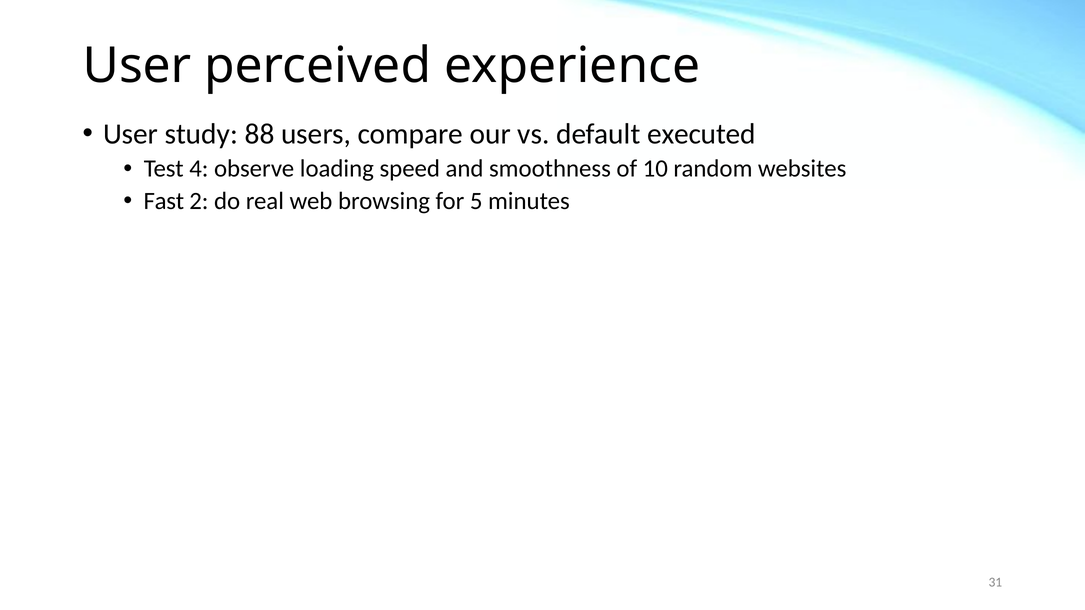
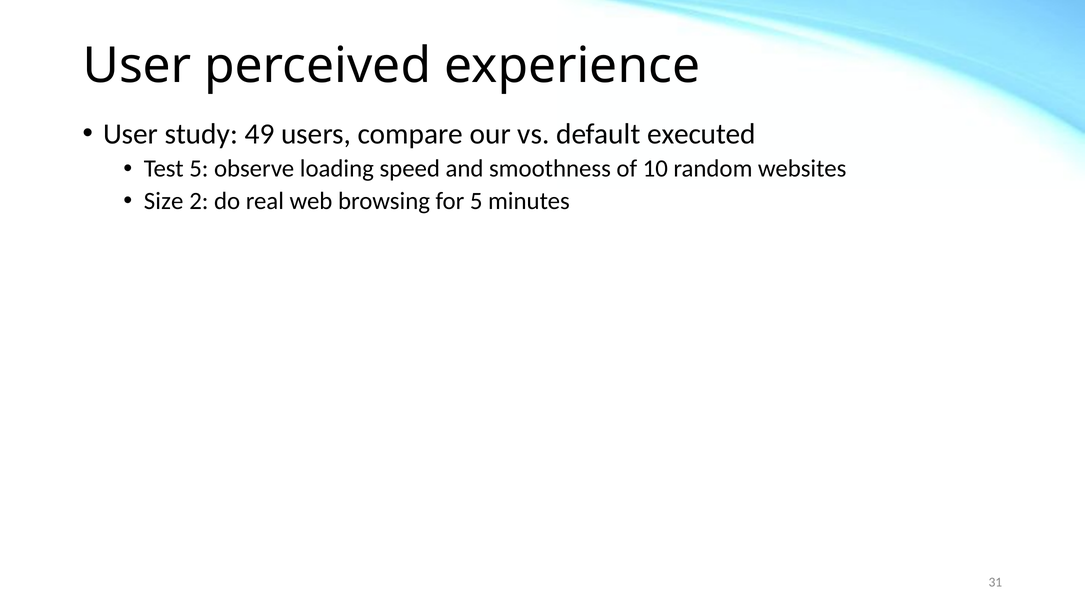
88: 88 -> 49
Test 4: 4 -> 5
Fast: Fast -> Size
